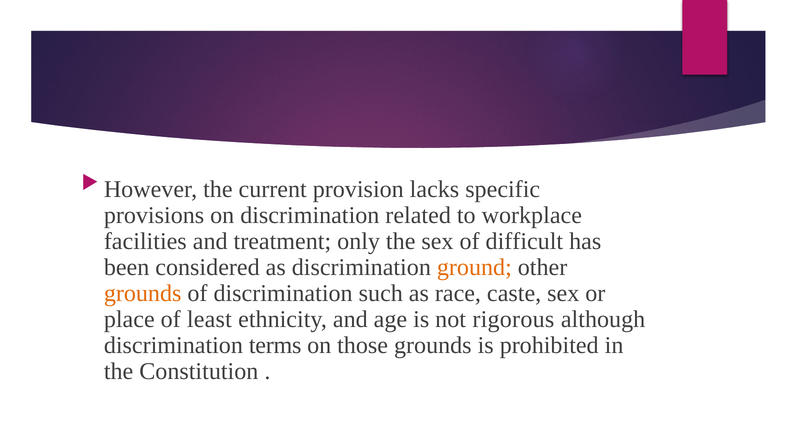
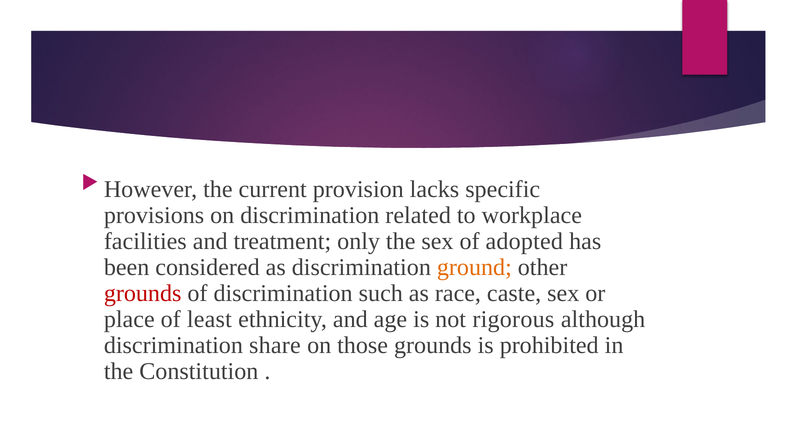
difficult: difficult -> adopted
grounds at (143, 293) colour: orange -> red
terms: terms -> share
